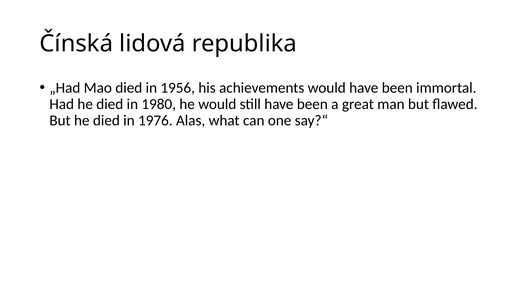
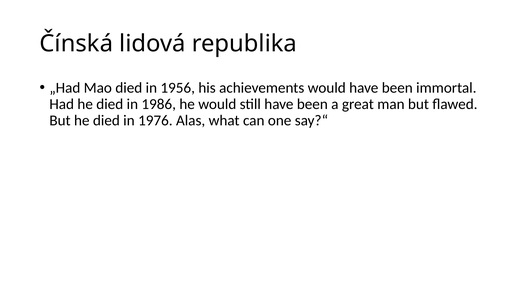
1980: 1980 -> 1986
